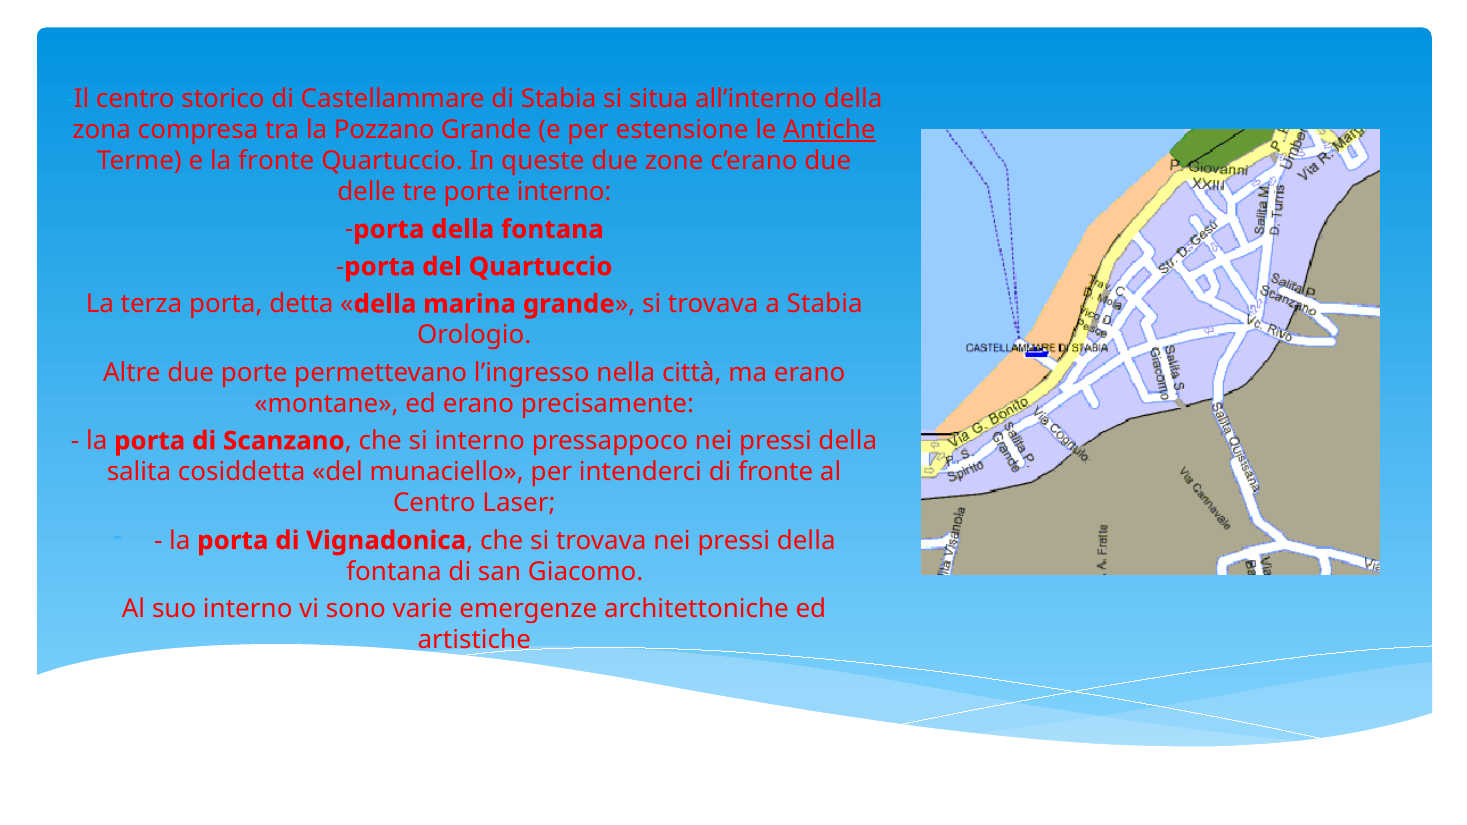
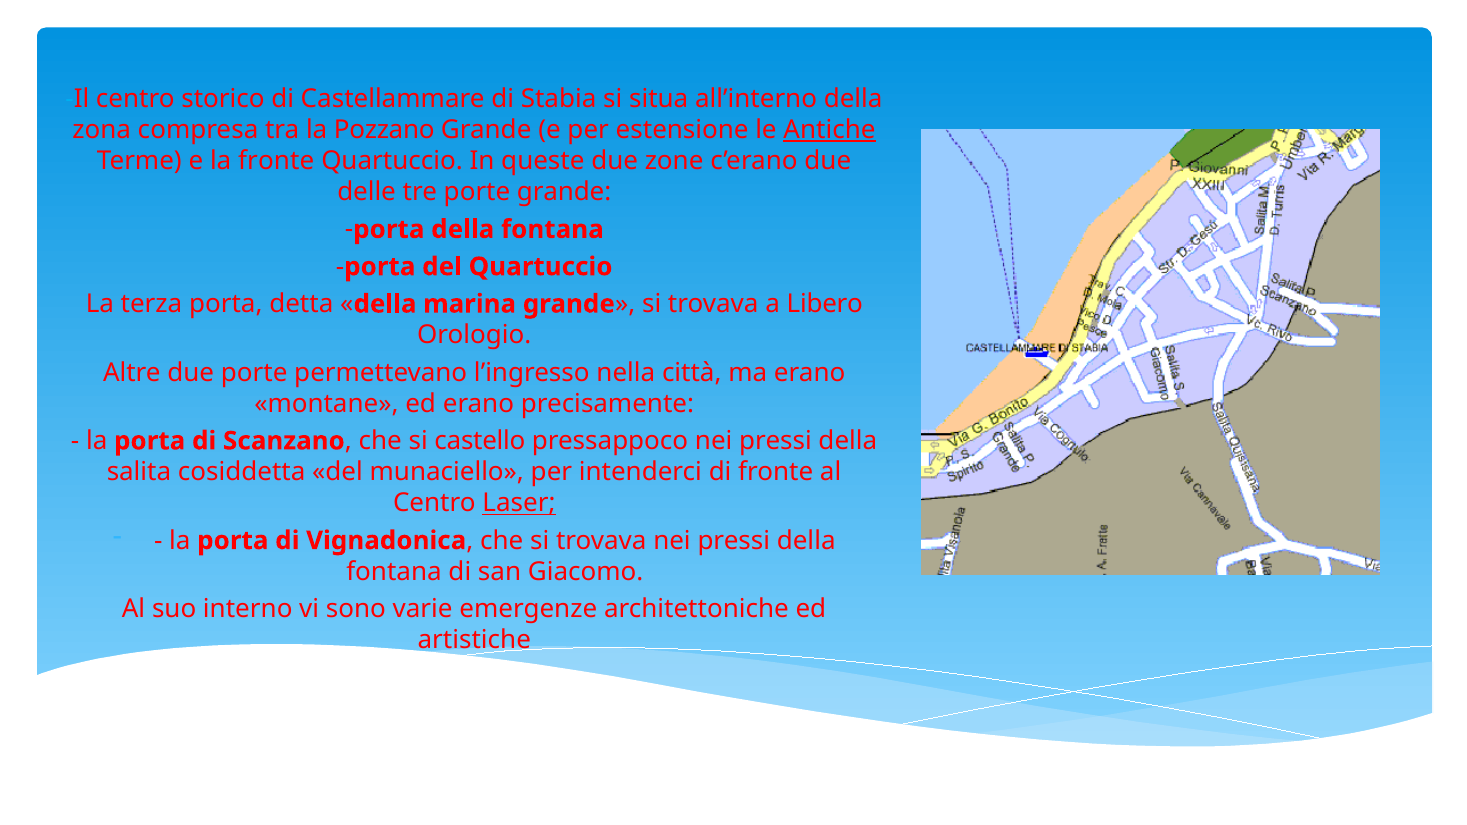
porte interno: interno -> grande
a Stabia: Stabia -> Libero
si interno: interno -> castello
Laser underline: none -> present
